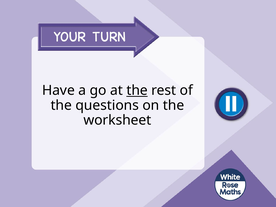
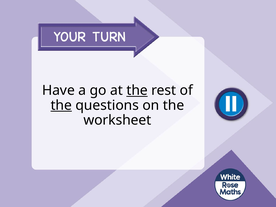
the at (61, 105) underline: none -> present
